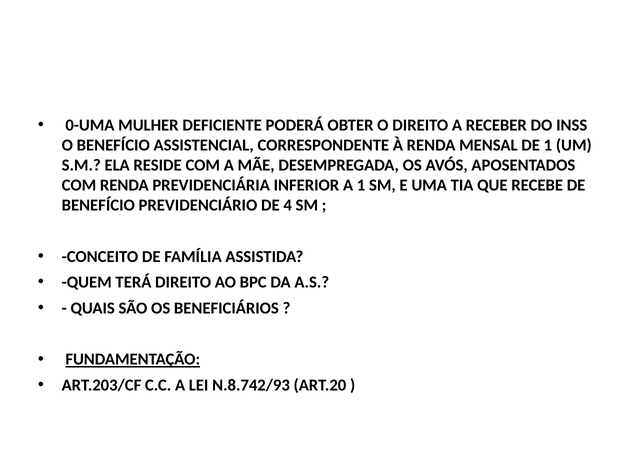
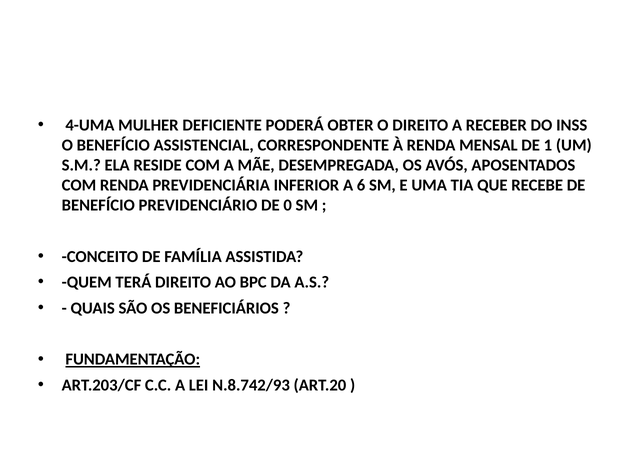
0-UMA: 0-UMA -> 4-UMA
A 1: 1 -> 6
4: 4 -> 0
